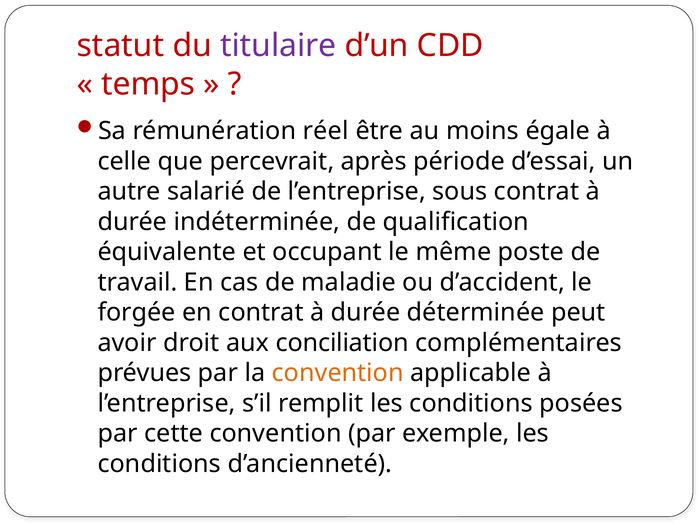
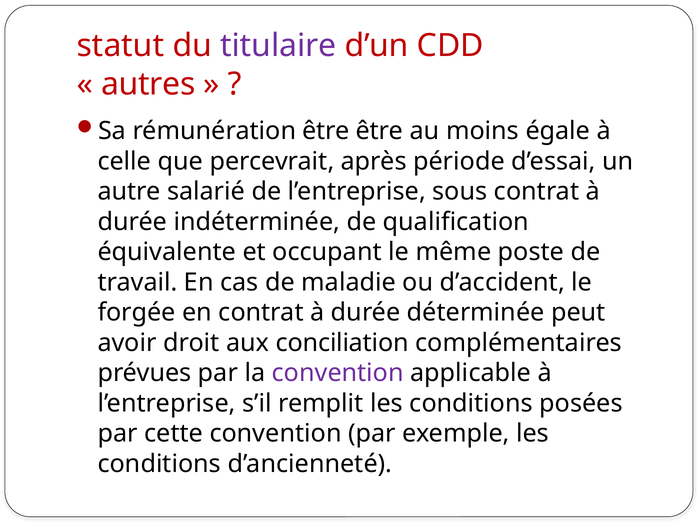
temps: temps -> autres
rémunération réel: réel -> être
convention at (338, 373) colour: orange -> purple
